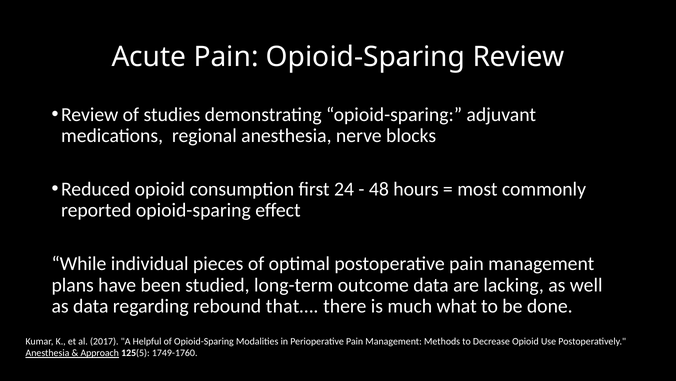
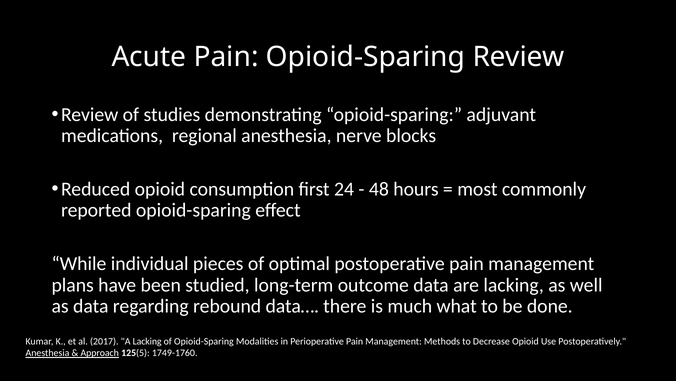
that…: that… -> data…
A Helpful: Helpful -> Lacking
